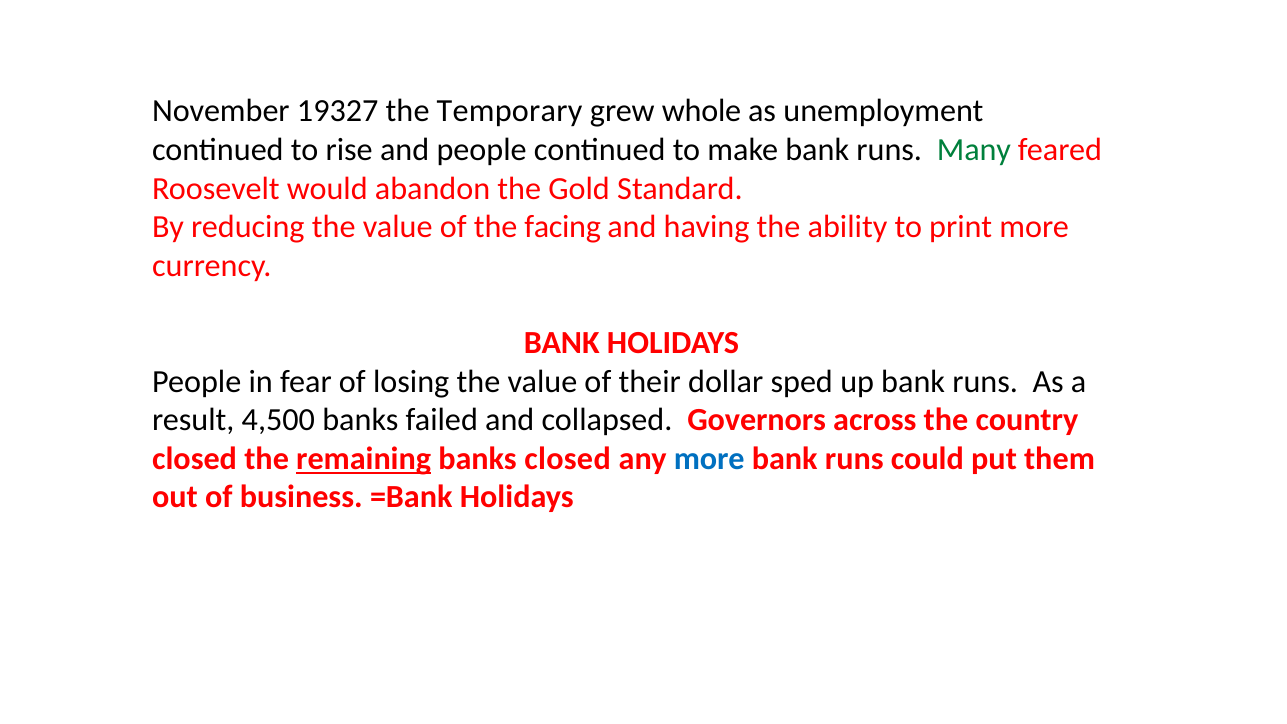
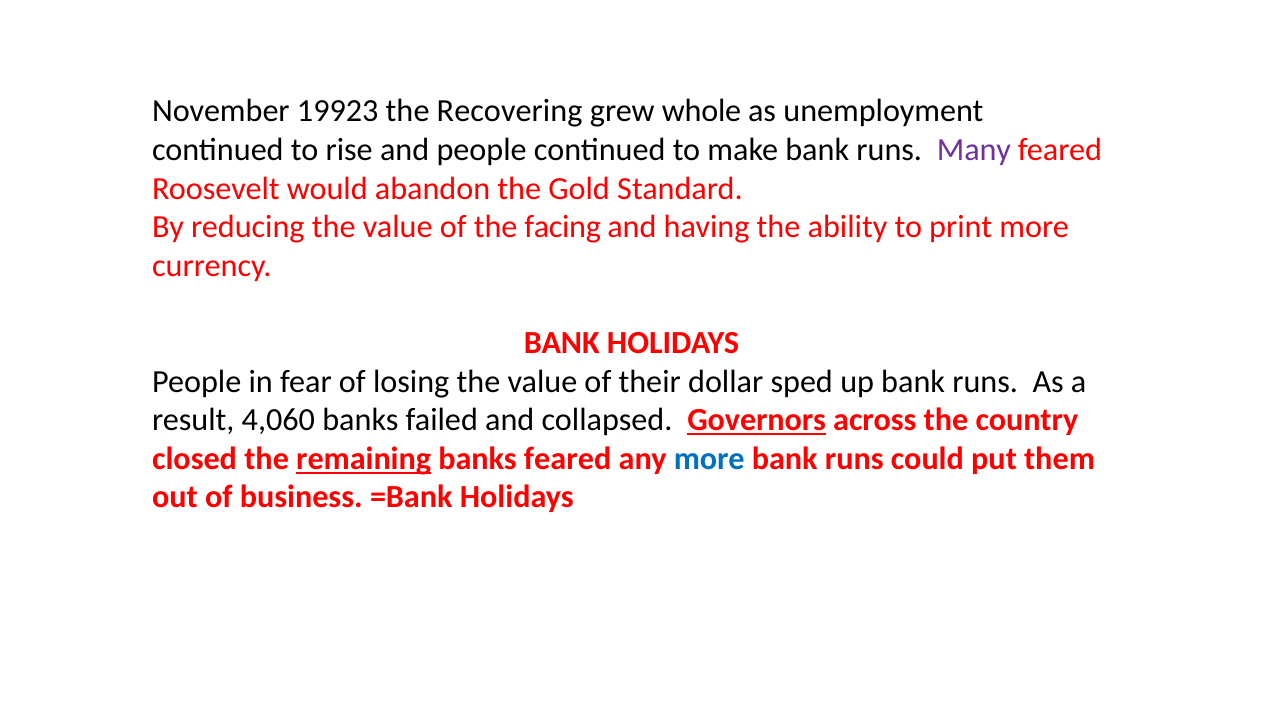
19327: 19327 -> 19923
Temporary: Temporary -> Recovering
Many colour: green -> purple
4,500: 4,500 -> 4,060
Governors underline: none -> present
banks closed: closed -> feared
